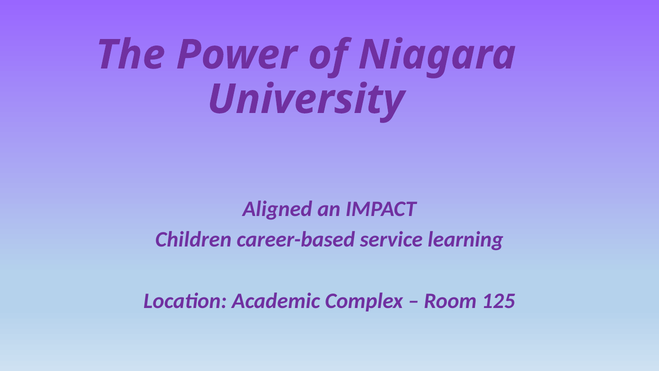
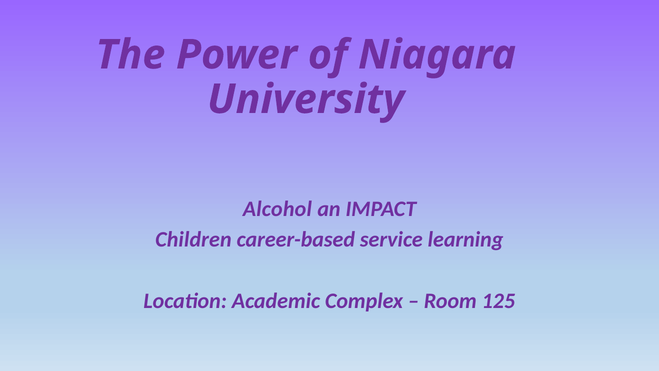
Aligned: Aligned -> Alcohol
